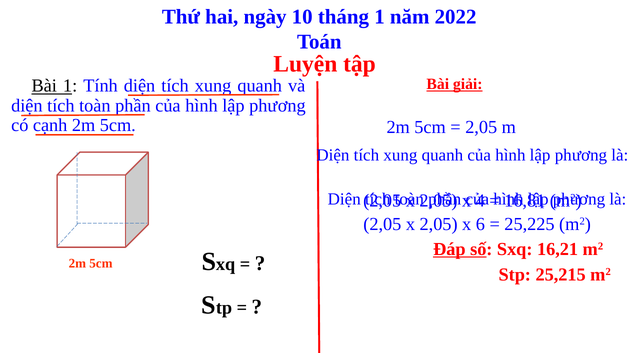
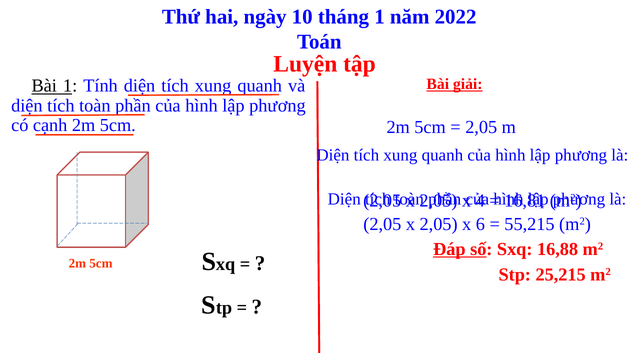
25,225: 25,225 -> 55,215
16,21: 16,21 -> 16,88
